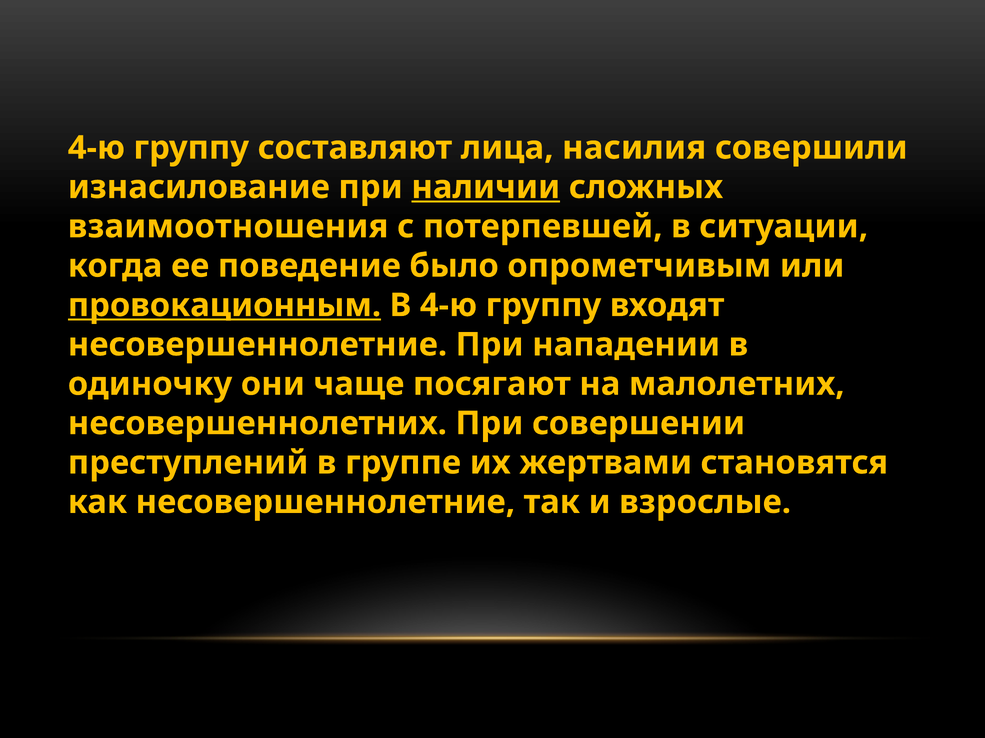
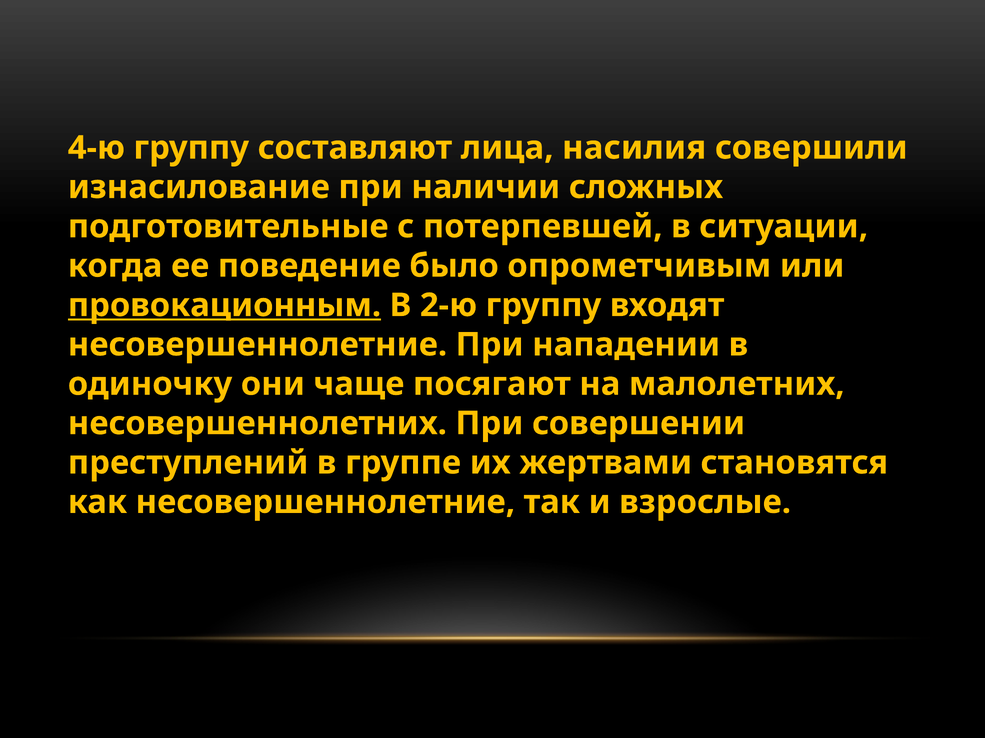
наличии underline: present -> none
взаимоотношения: взаимоотношения -> подготовительные
В 4-ю: 4-ю -> 2-ю
